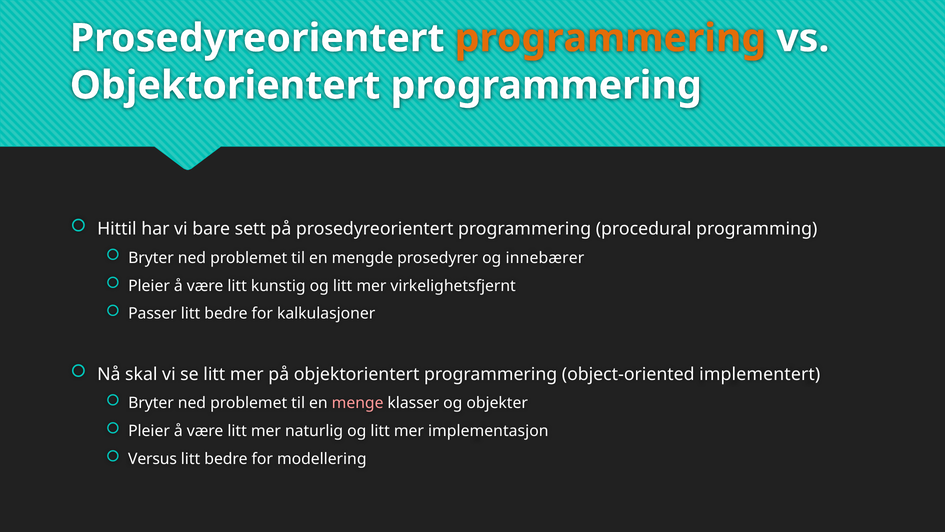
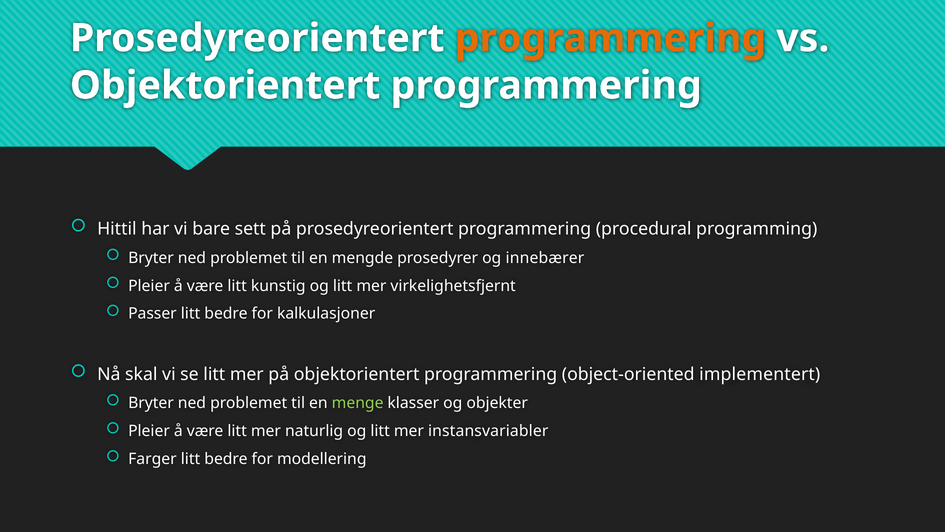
menge colour: pink -> light green
implementasjon: implementasjon -> instansvariabler
Versus: Versus -> Farger
